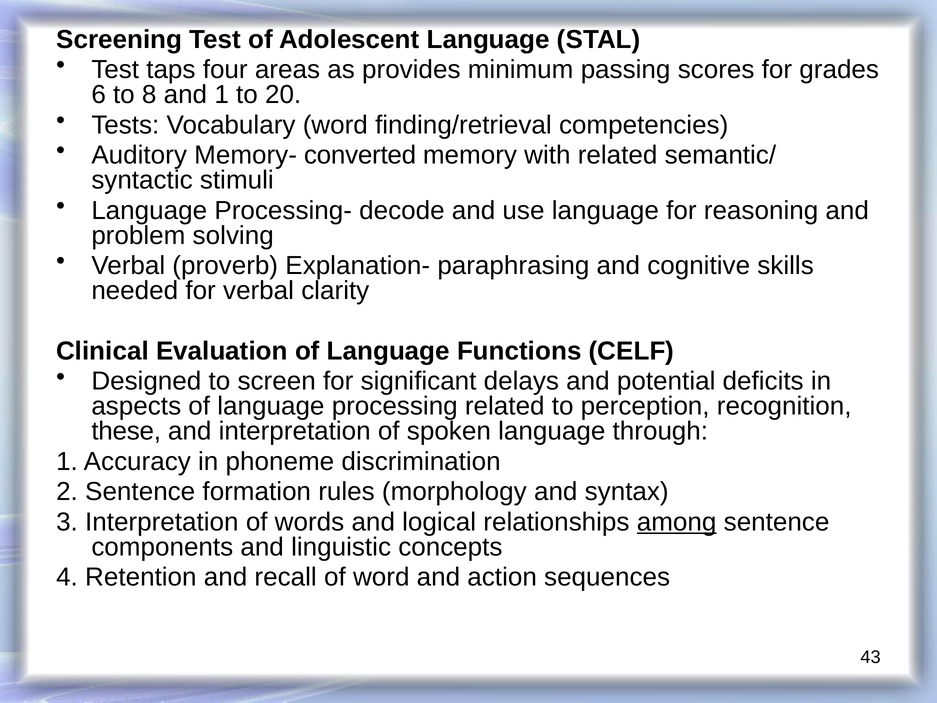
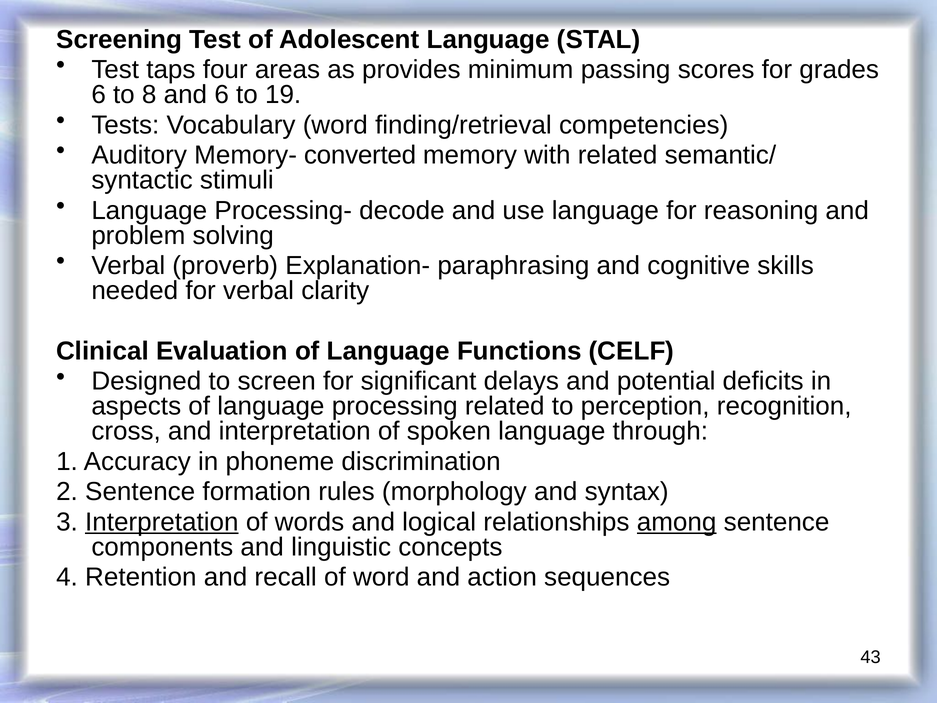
and 1: 1 -> 6
20: 20 -> 19
these: these -> cross
Interpretation at (162, 522) underline: none -> present
